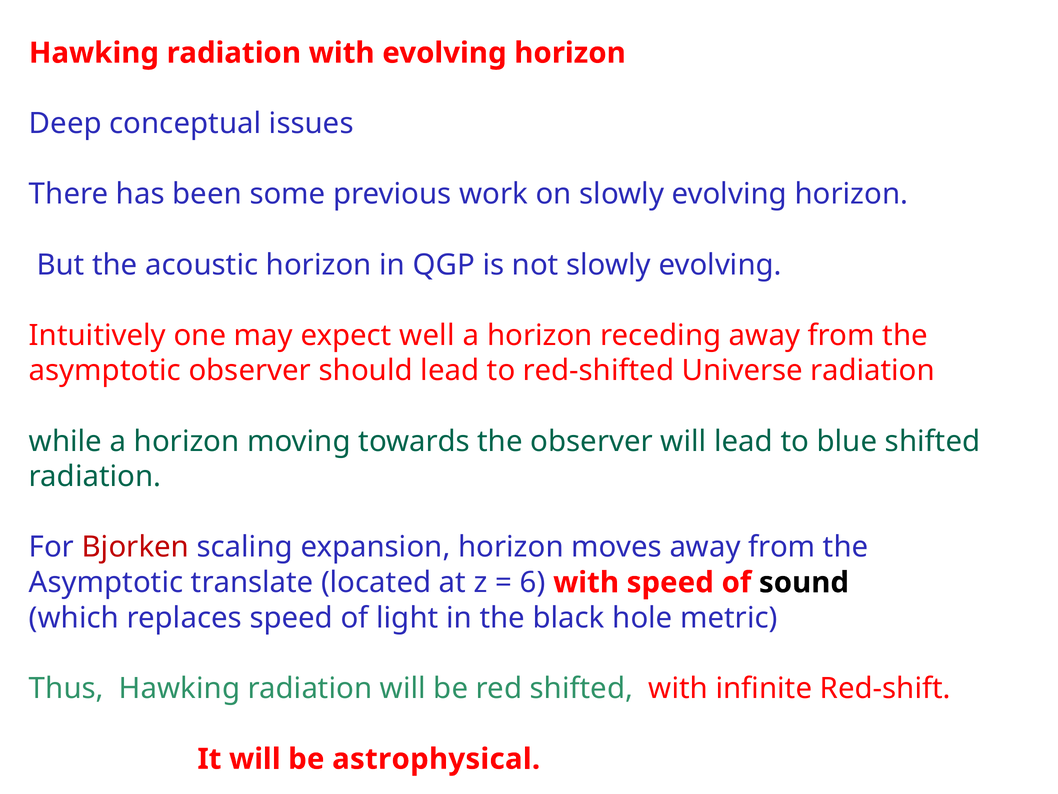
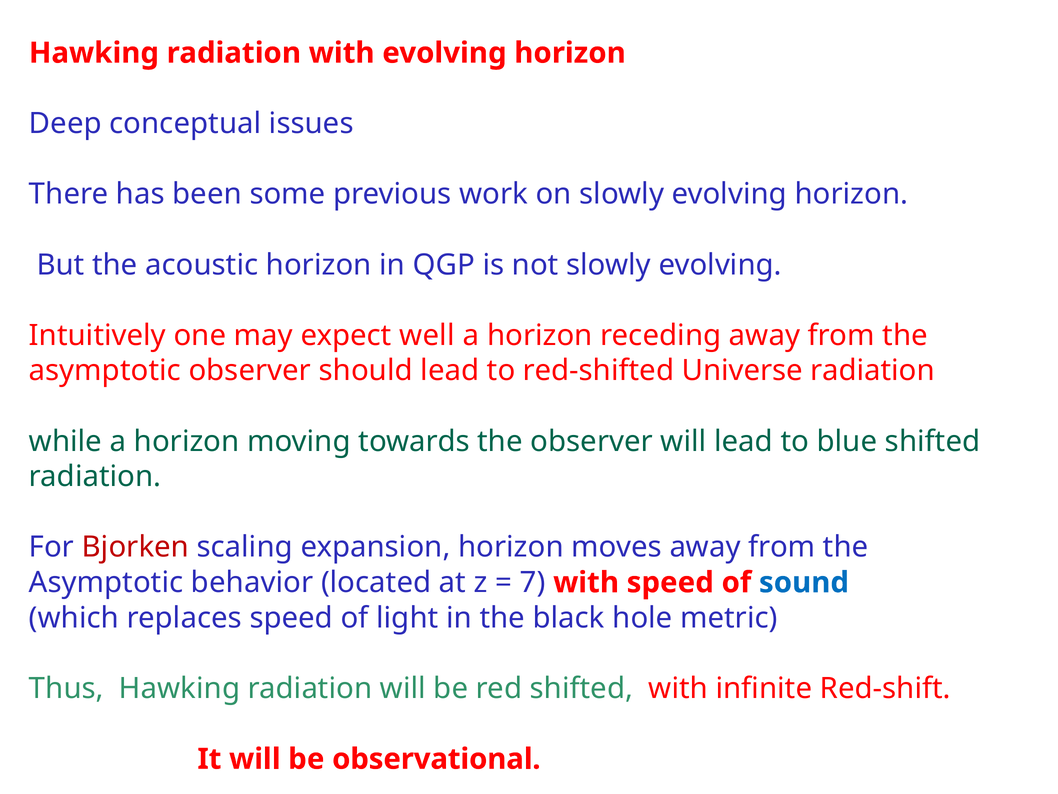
translate: translate -> behavior
6: 6 -> 7
sound colour: black -> blue
astrophysical: astrophysical -> observational
